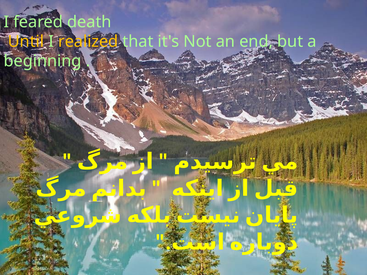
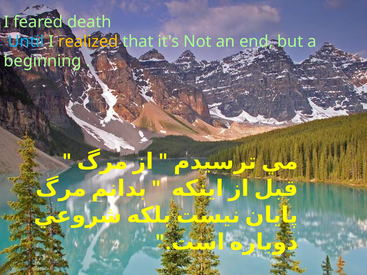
Until colour: yellow -> light blue
